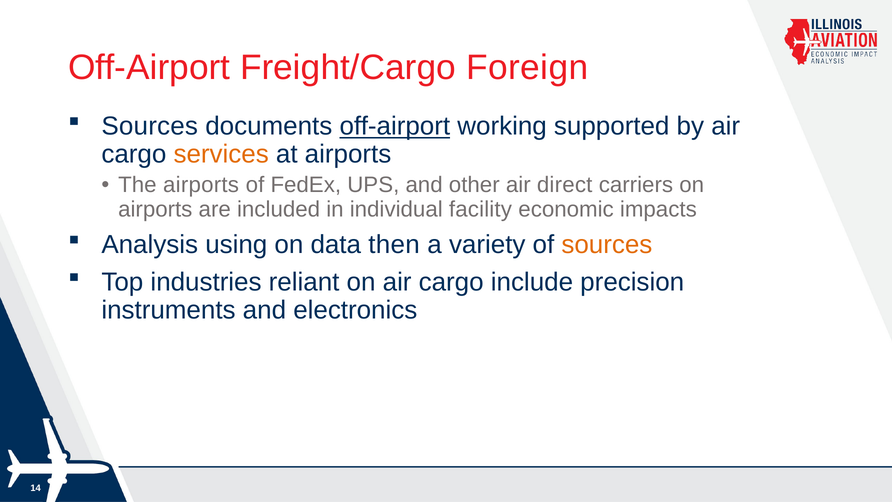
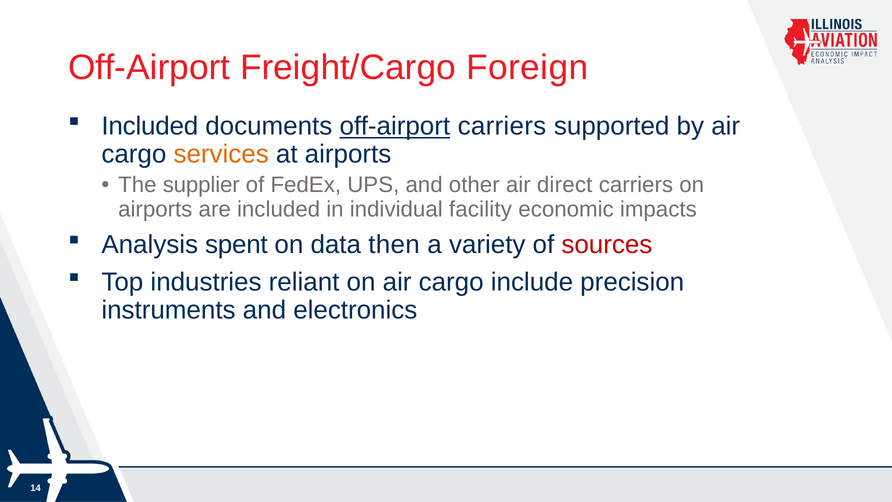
Sources at (150, 126): Sources -> Included
off-airport working: working -> carriers
The airports: airports -> supplier
using: using -> spent
sources at (607, 244) colour: orange -> red
